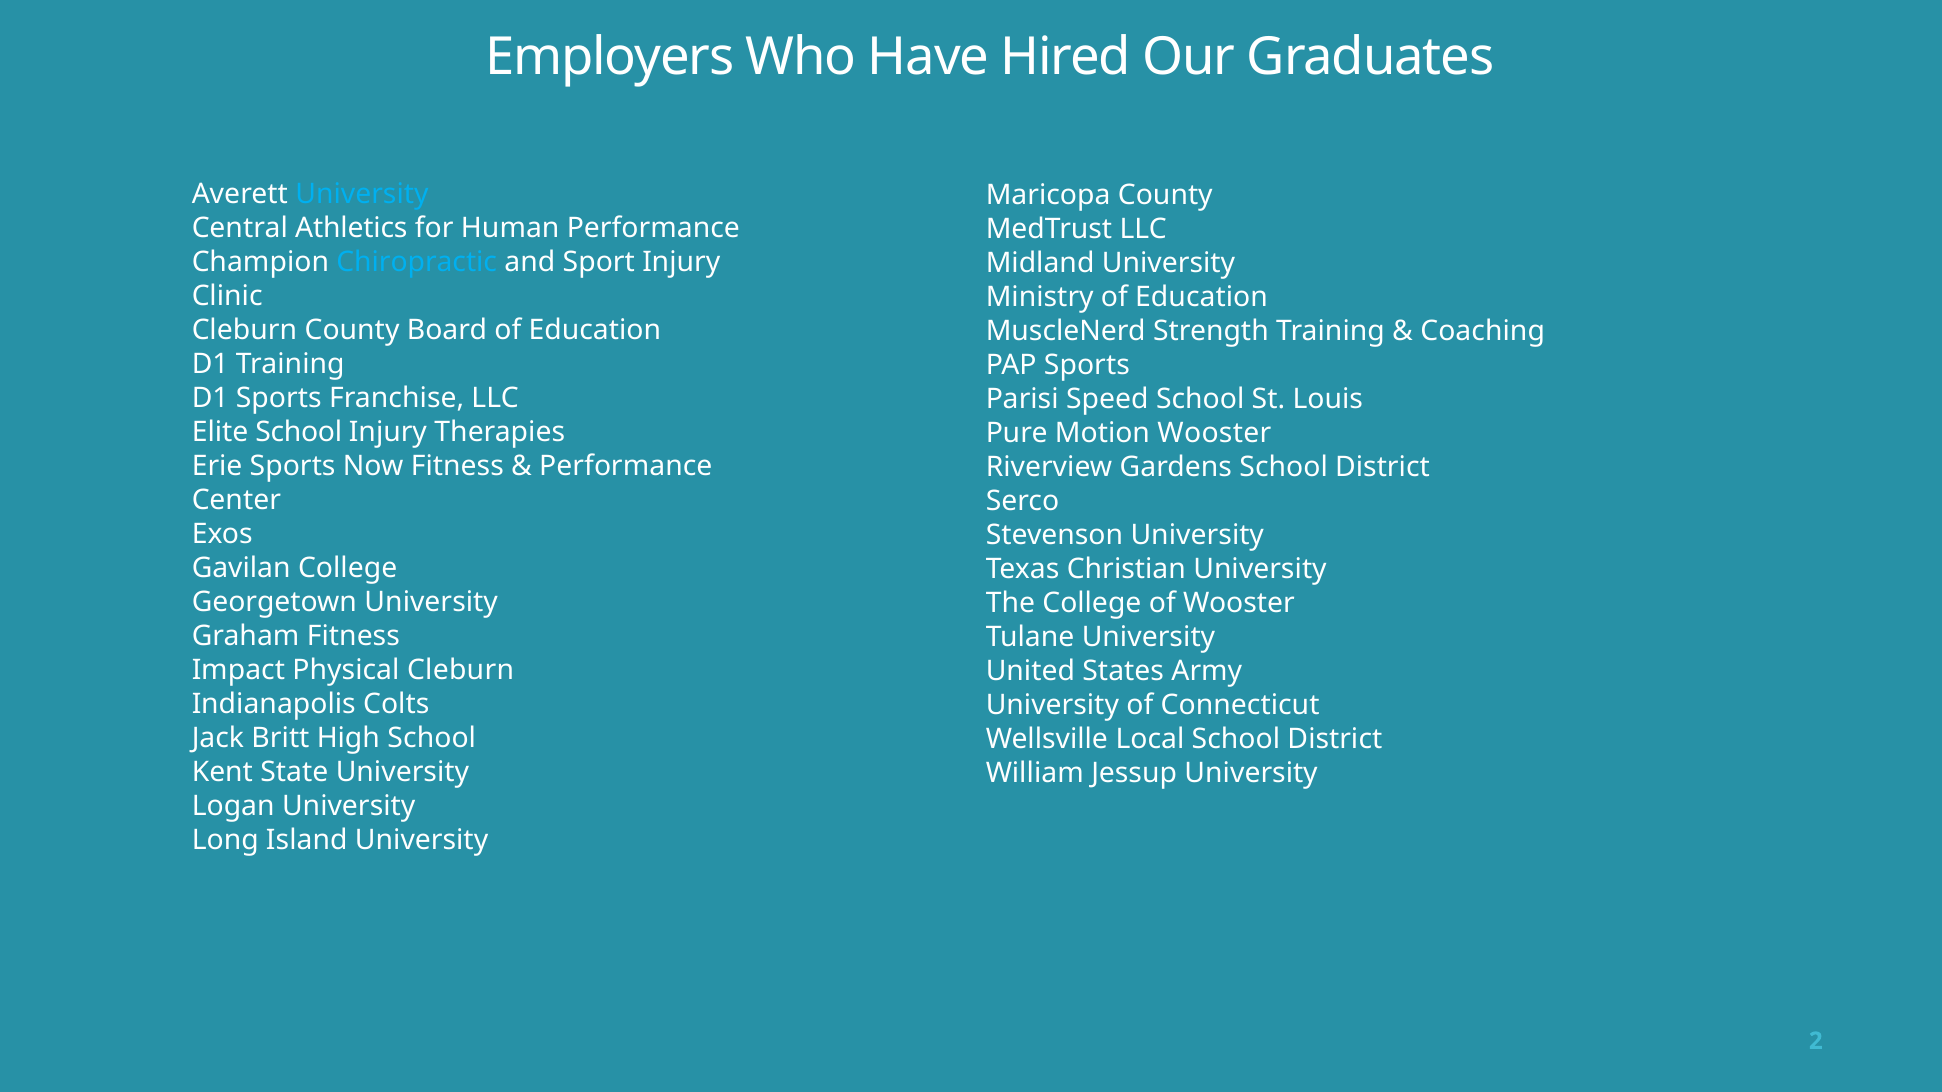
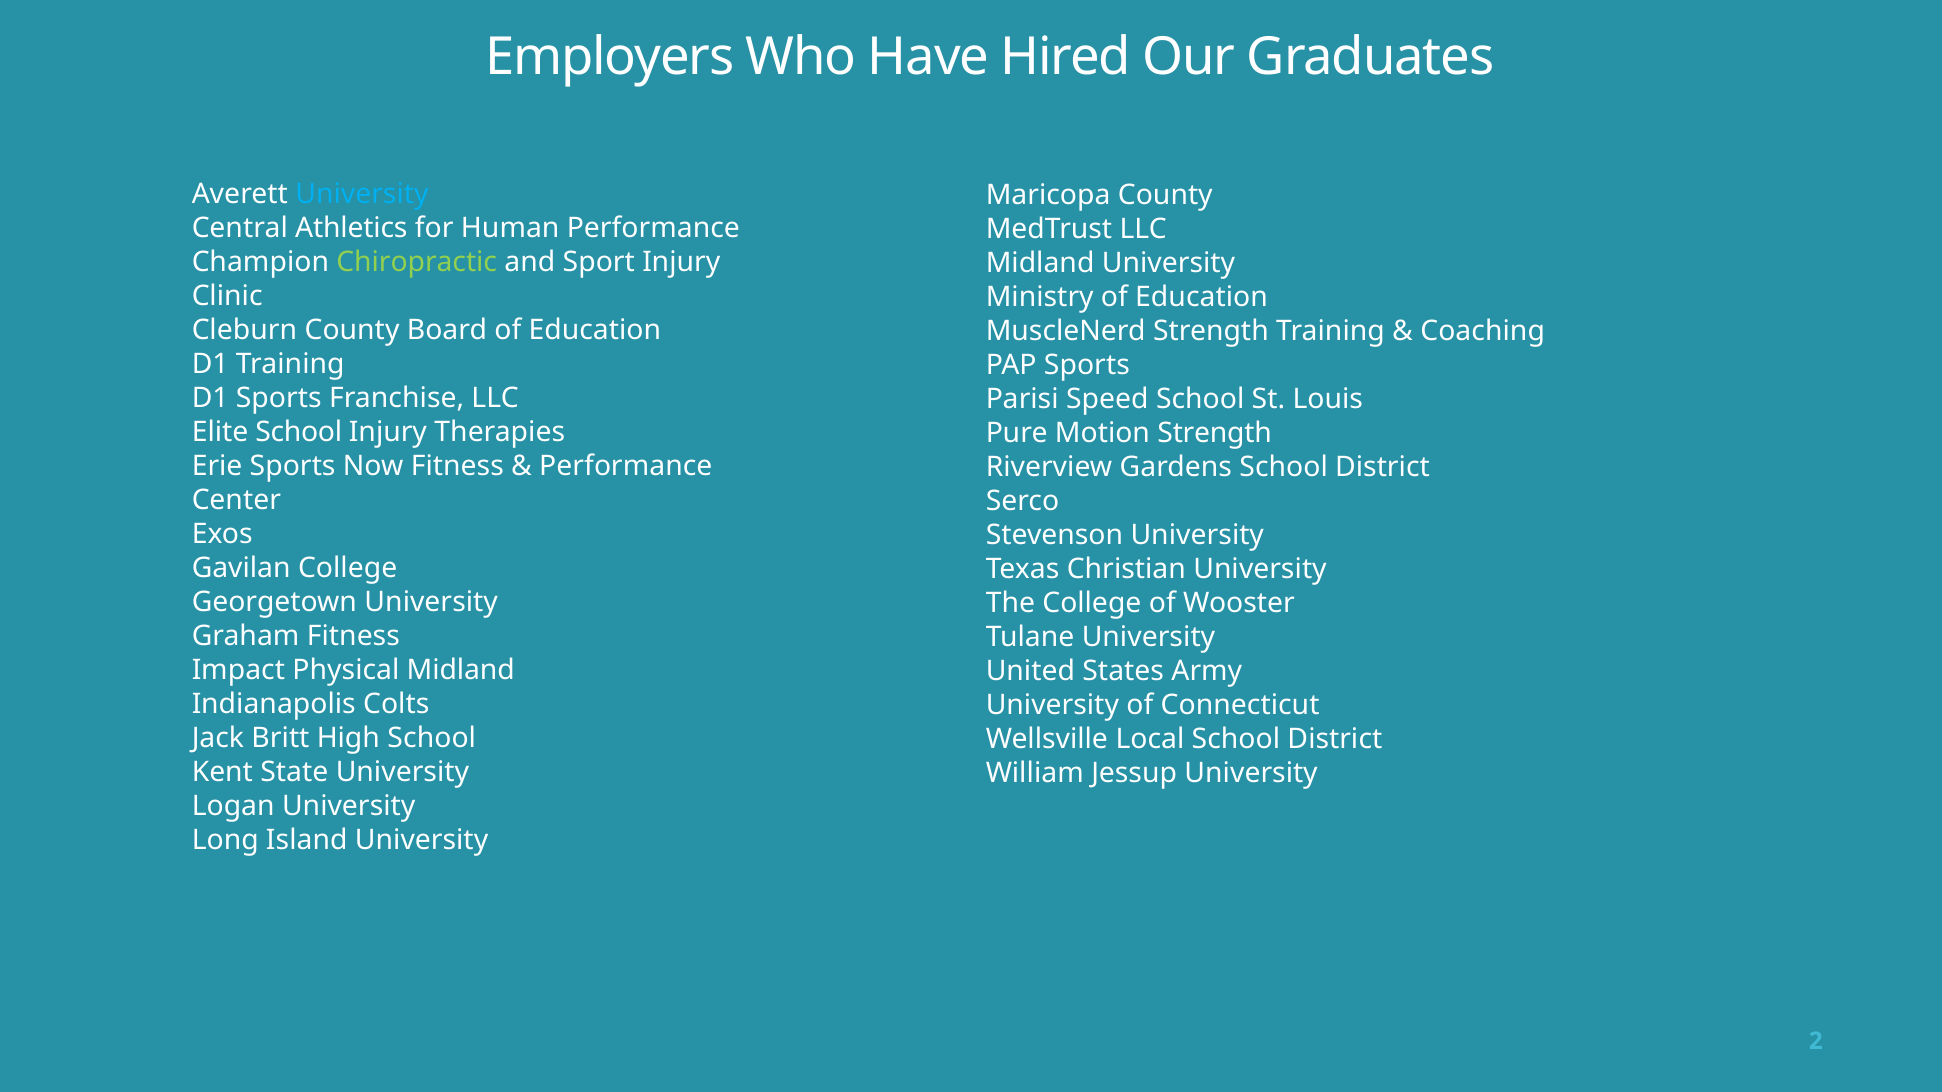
Chiropractic colour: light blue -> light green
Motion Wooster: Wooster -> Strength
Physical Cleburn: Cleburn -> Midland
